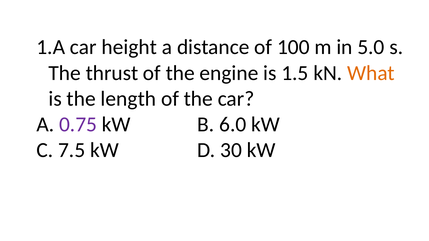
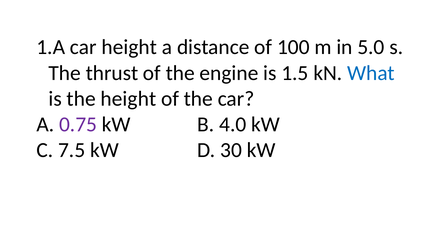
What colour: orange -> blue
the length: length -> height
6.0: 6.0 -> 4.0
